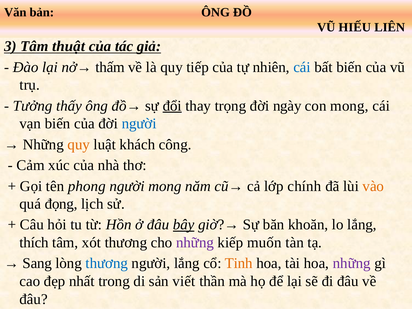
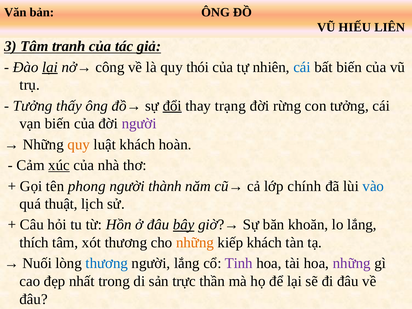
thuật: thuật -> tranh
lại at (50, 67) underline: none -> present
thấm: thấm -> công
tiếp: tiếp -> thói
trọng: trọng -> trạng
ngày: ngày -> rừng
con mong: mong -> tưởng
người at (139, 124) colour: blue -> purple
công: công -> hoàn
xúc underline: none -> present
người mong: mong -> thành
vào colour: orange -> blue
đọng: đọng -> thuật
những at (195, 243) colour: purple -> orange
kiếp muốn: muốn -> khách
Sang: Sang -> Nuối
Tinh colour: orange -> purple
viết: viết -> trực
